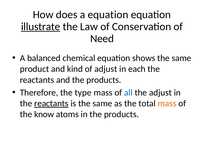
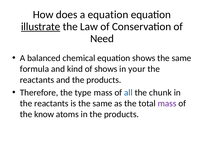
product: product -> formula
of adjust: adjust -> shows
each: each -> your
the adjust: adjust -> chunk
reactants at (51, 103) underline: present -> none
mass at (167, 103) colour: orange -> purple
